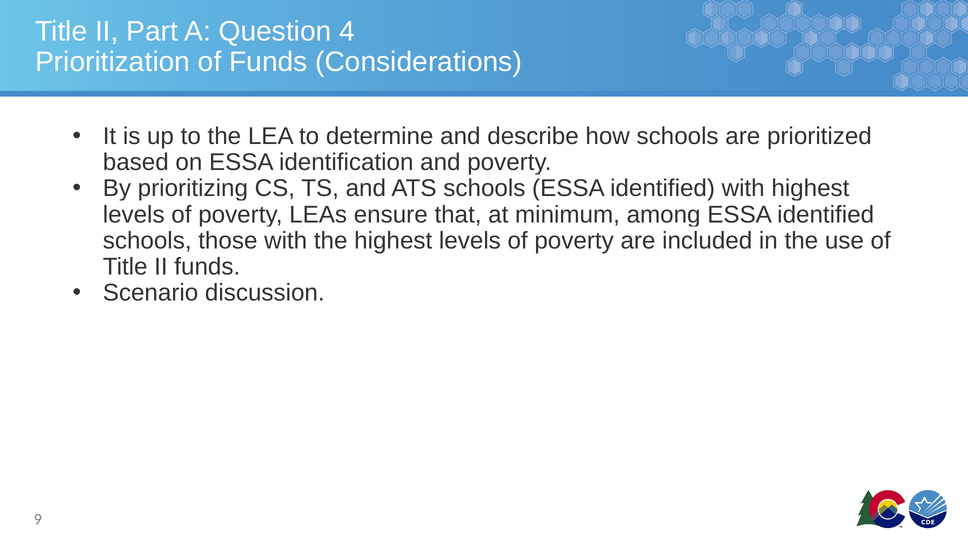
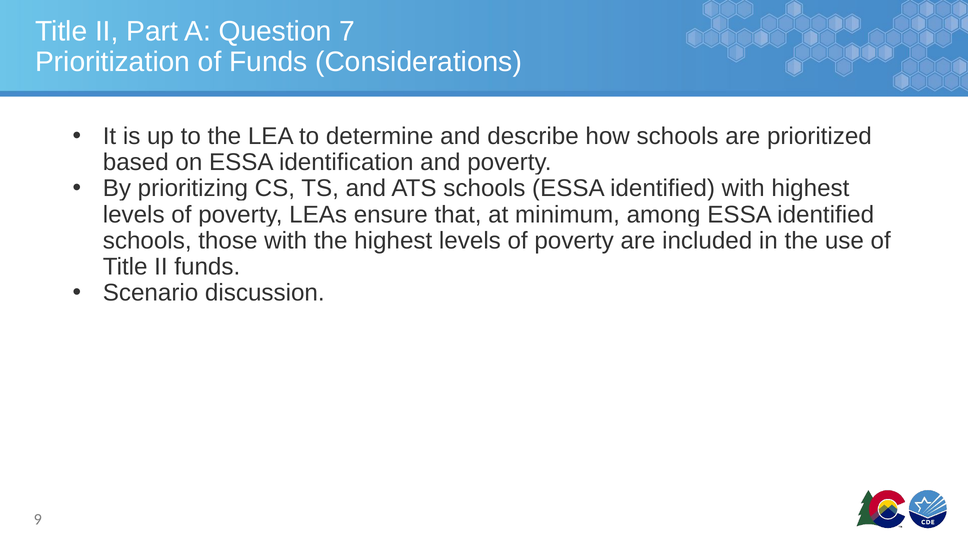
4: 4 -> 7
